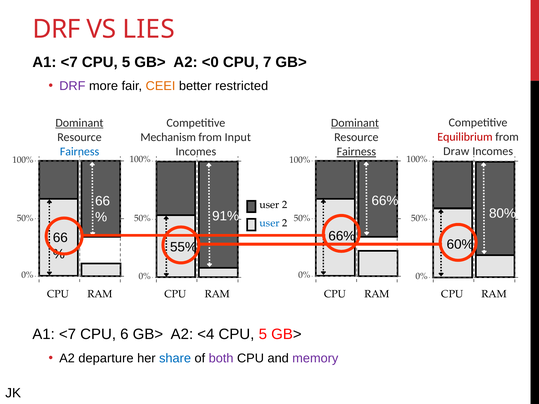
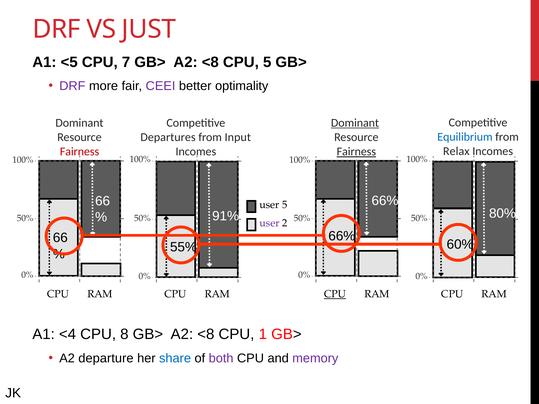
LIES: LIES -> JUST
<7 at (69, 62): <7 -> <5
5 at (126, 62): 5 -> 7
<0 at (210, 62): <0 -> <8
CPU 7: 7 -> 5
CEEI colour: orange -> purple
restricted: restricted -> optimality
Dominant at (79, 123) underline: present -> none
Equilibrium colour: red -> blue
Mechanism: Mechanism -> Departures
Draw: Draw -> Relax
Fairness at (80, 152) colour: blue -> red
2 at (285, 205): 2 -> 5
user at (270, 223) colour: blue -> purple
CPU at (335, 294) underline: none -> present
<7 at (68, 334): <7 -> <4
6: 6 -> 8
<4 at (206, 334): <4 -> <8
5 at (263, 334): 5 -> 1
